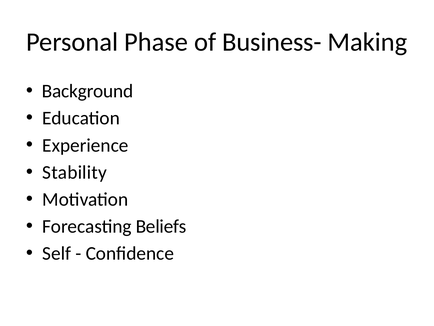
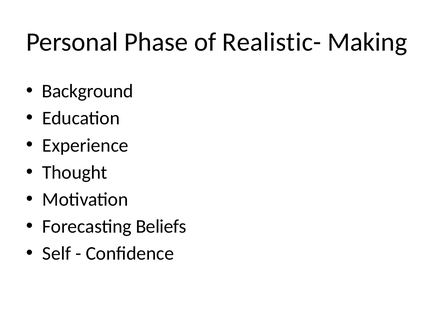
Business-: Business- -> Realistic-
Stability: Stability -> Thought
